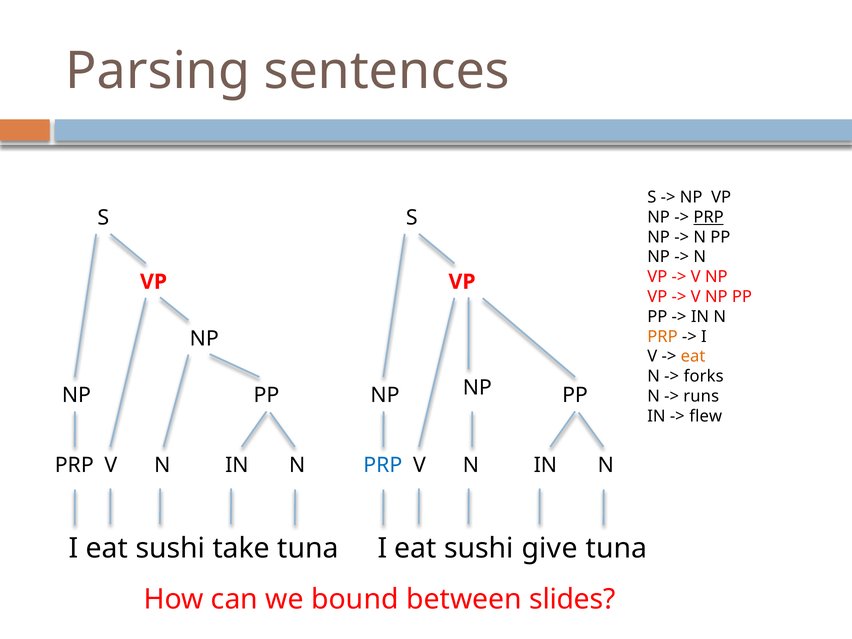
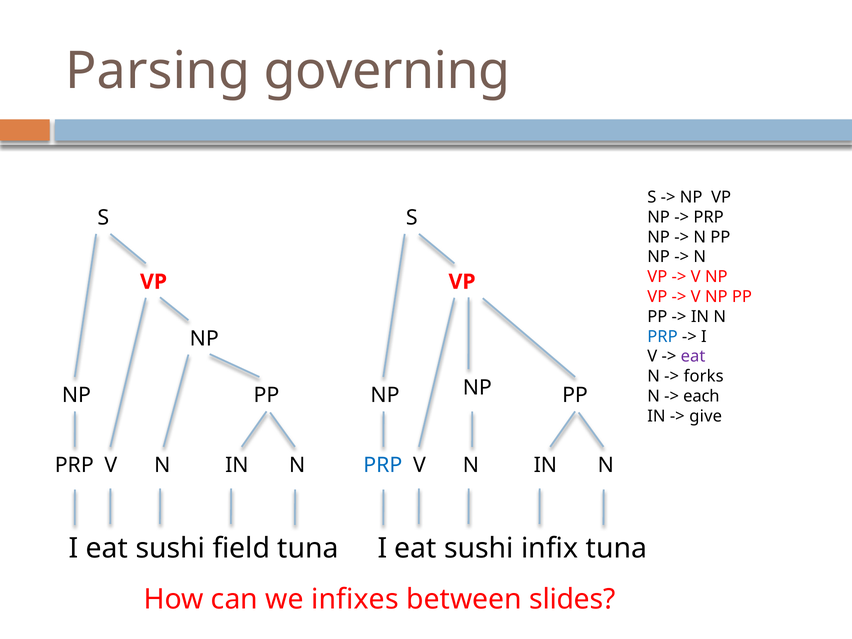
sentences: sentences -> governing
PRP at (709, 217) underline: present -> none
PRP at (663, 337) colour: orange -> blue
eat at (693, 356) colour: orange -> purple
runs: runs -> each
flew: flew -> give
take: take -> field
give: give -> infix
bound: bound -> infixes
